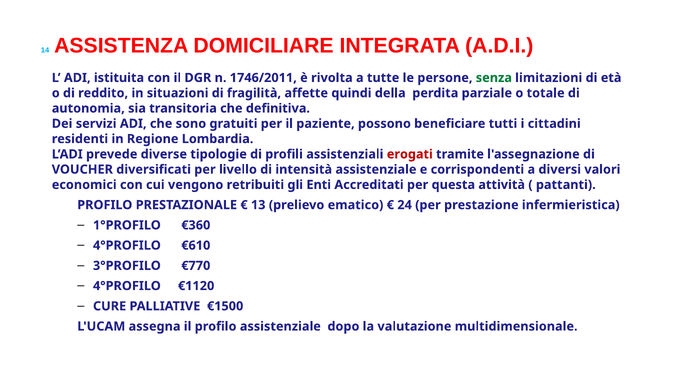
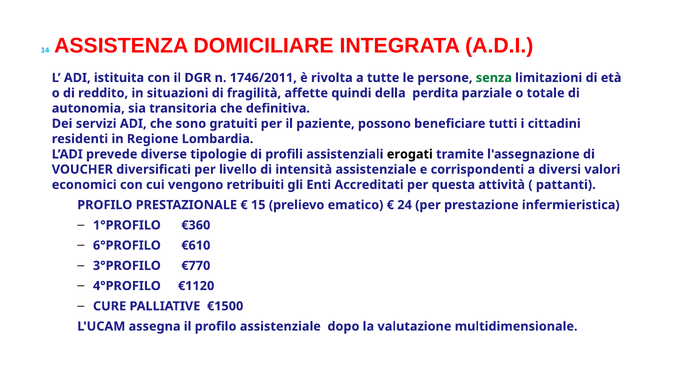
erogati colour: red -> black
13: 13 -> 15
4°PROFILO at (127, 245): 4°PROFILO -> 6°PROFILO
